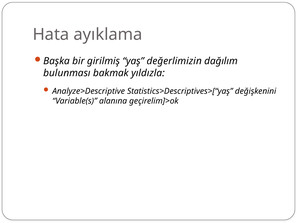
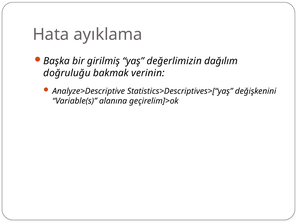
bulunması: bulunması -> doğruluğu
yıldızla: yıldızla -> verinin
